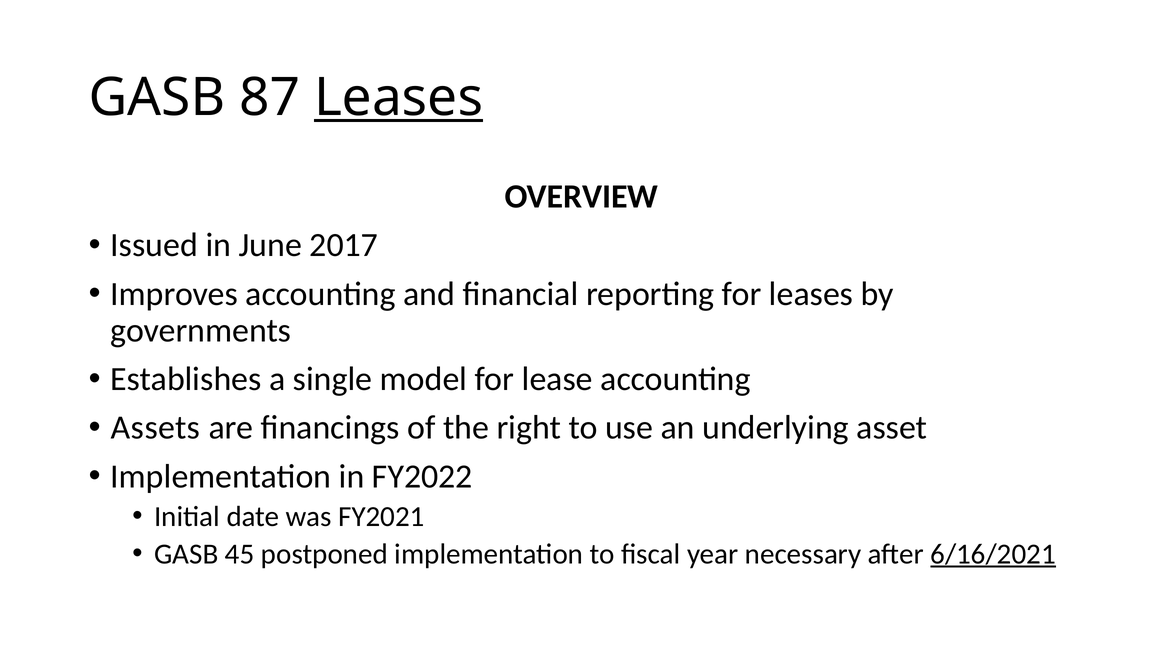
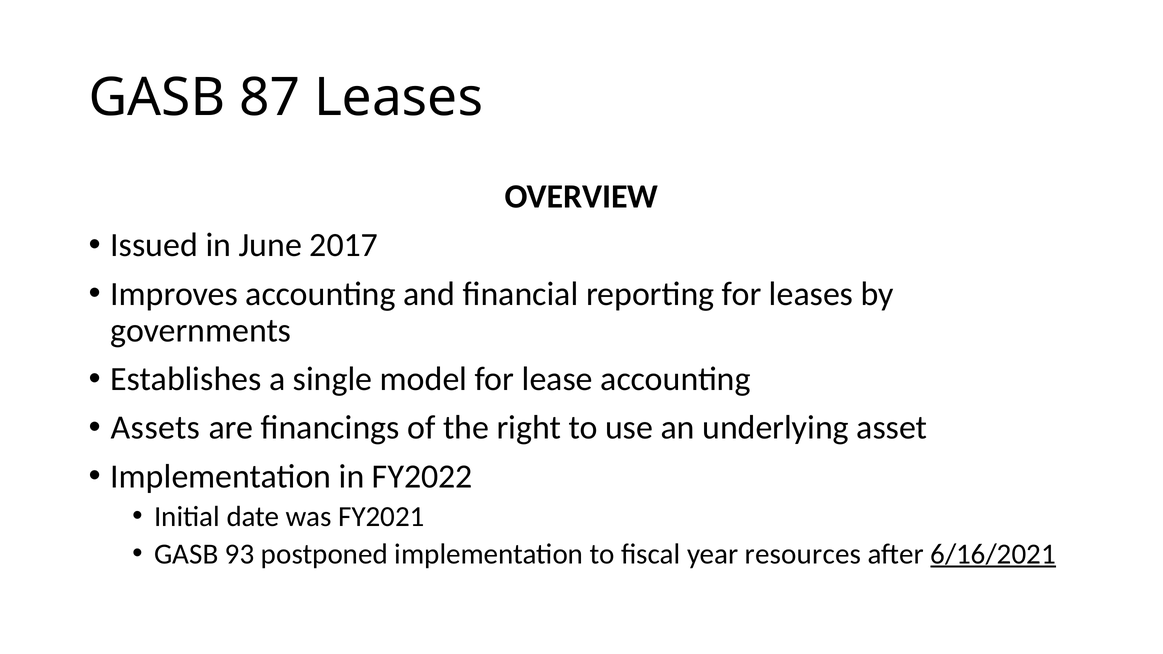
Leases at (399, 98) underline: present -> none
45: 45 -> 93
necessary: necessary -> resources
